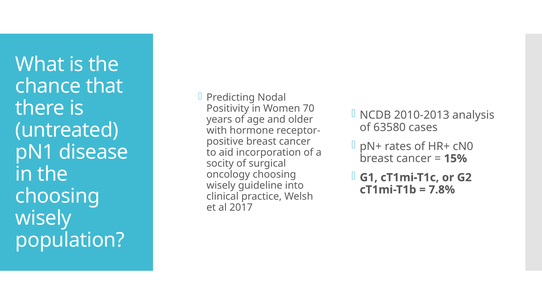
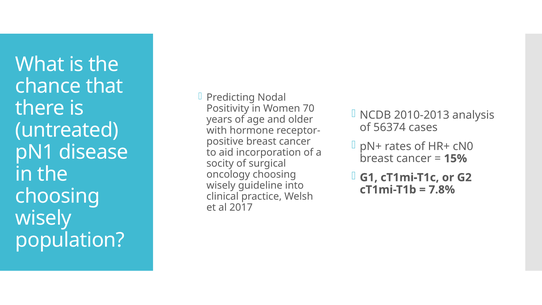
63580: 63580 -> 56374
